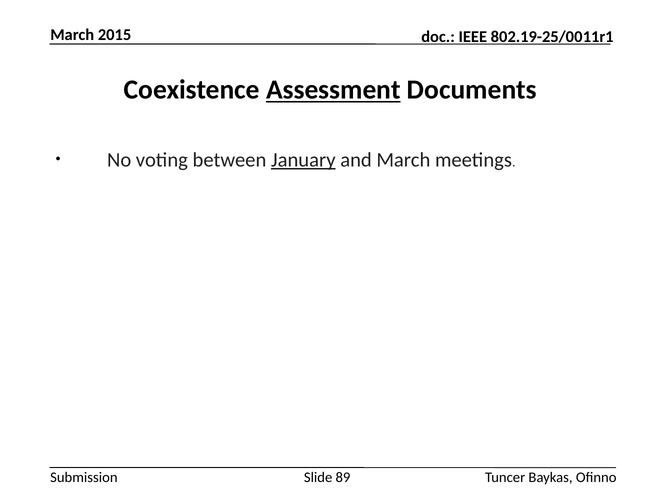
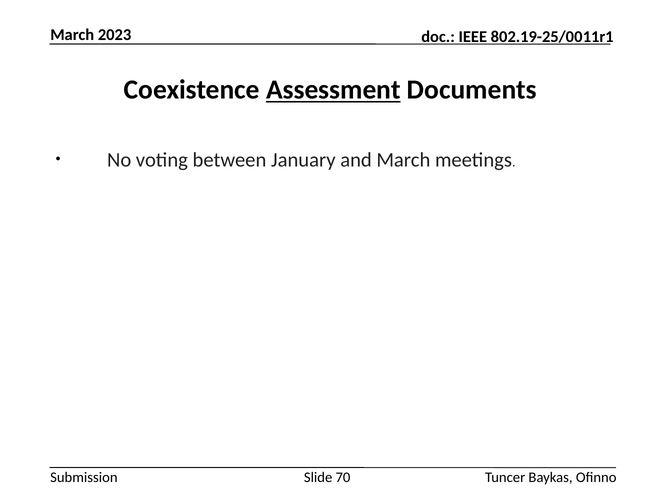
2015: 2015 -> 2023
January underline: present -> none
89: 89 -> 70
